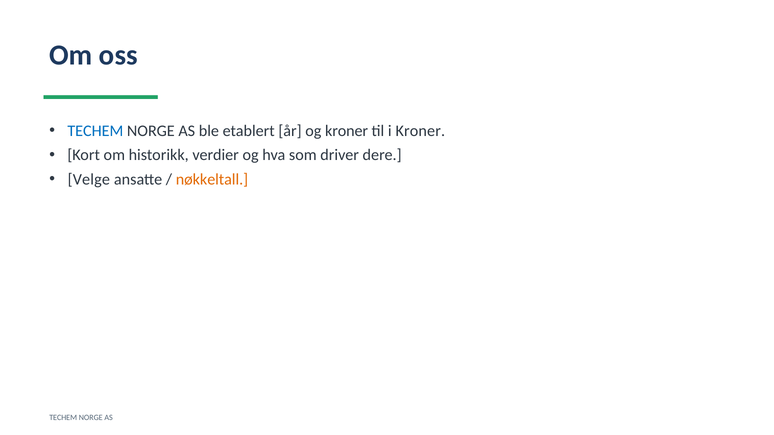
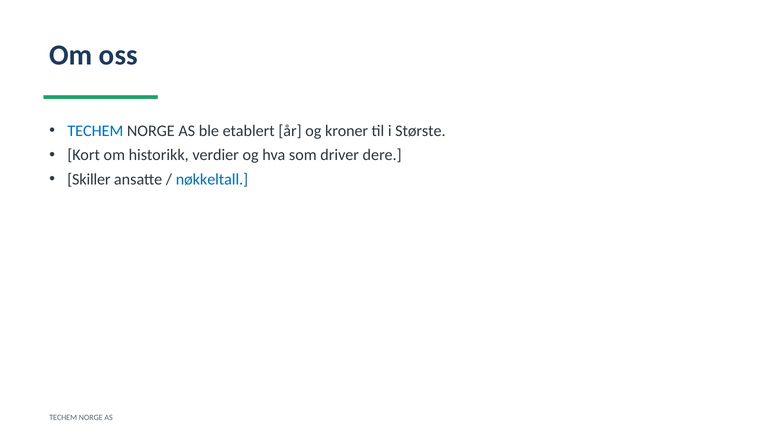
i Kroner: Kroner -> Største
Velge: Velge -> Skiller
nøkkeltall colour: orange -> blue
